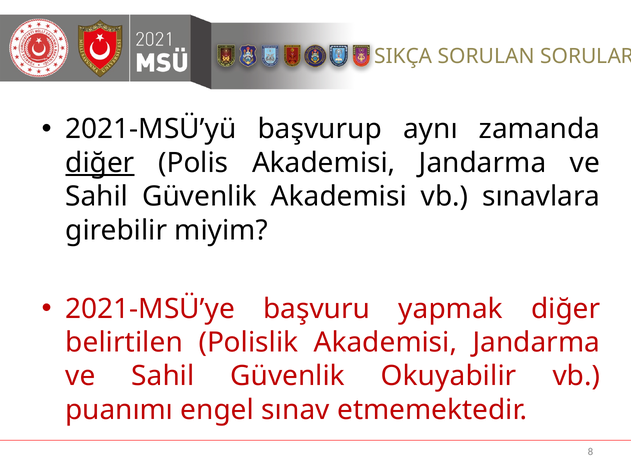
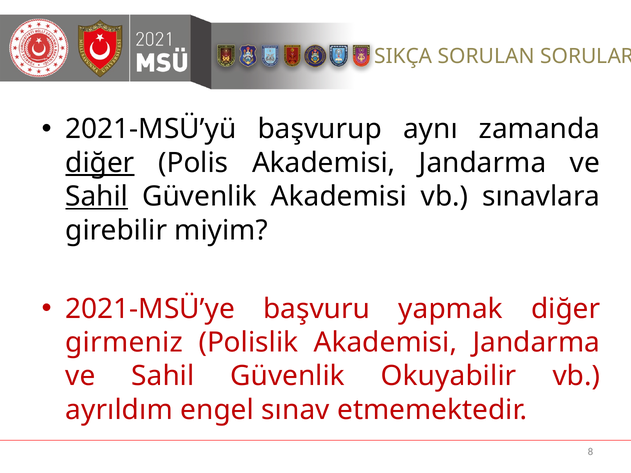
Sahil at (97, 197) underline: none -> present
belirtilen: belirtilen -> girmeniz
puanımı: puanımı -> ayrıldım
